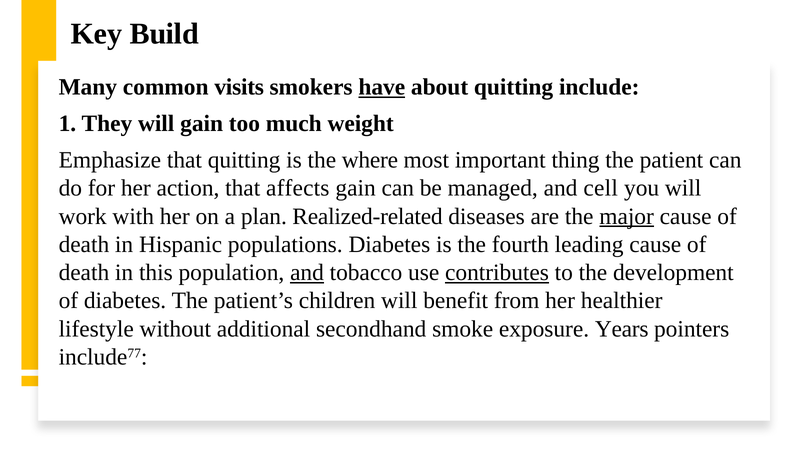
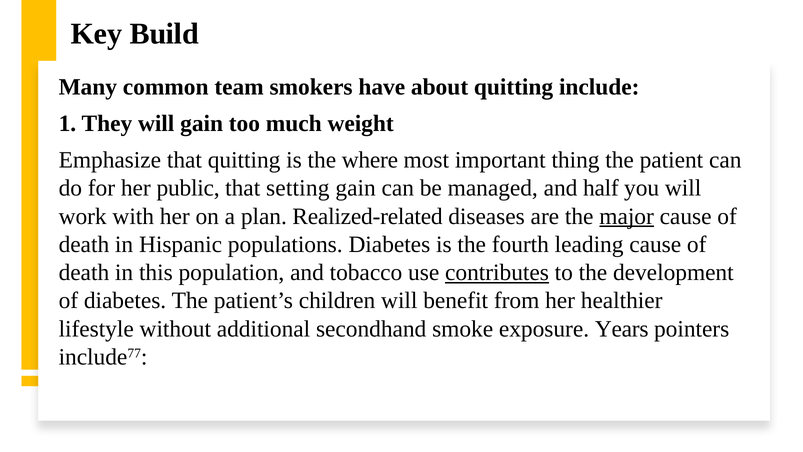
visits: visits -> team
have underline: present -> none
action: action -> public
affects: affects -> setting
cell: cell -> half
and at (307, 272) underline: present -> none
